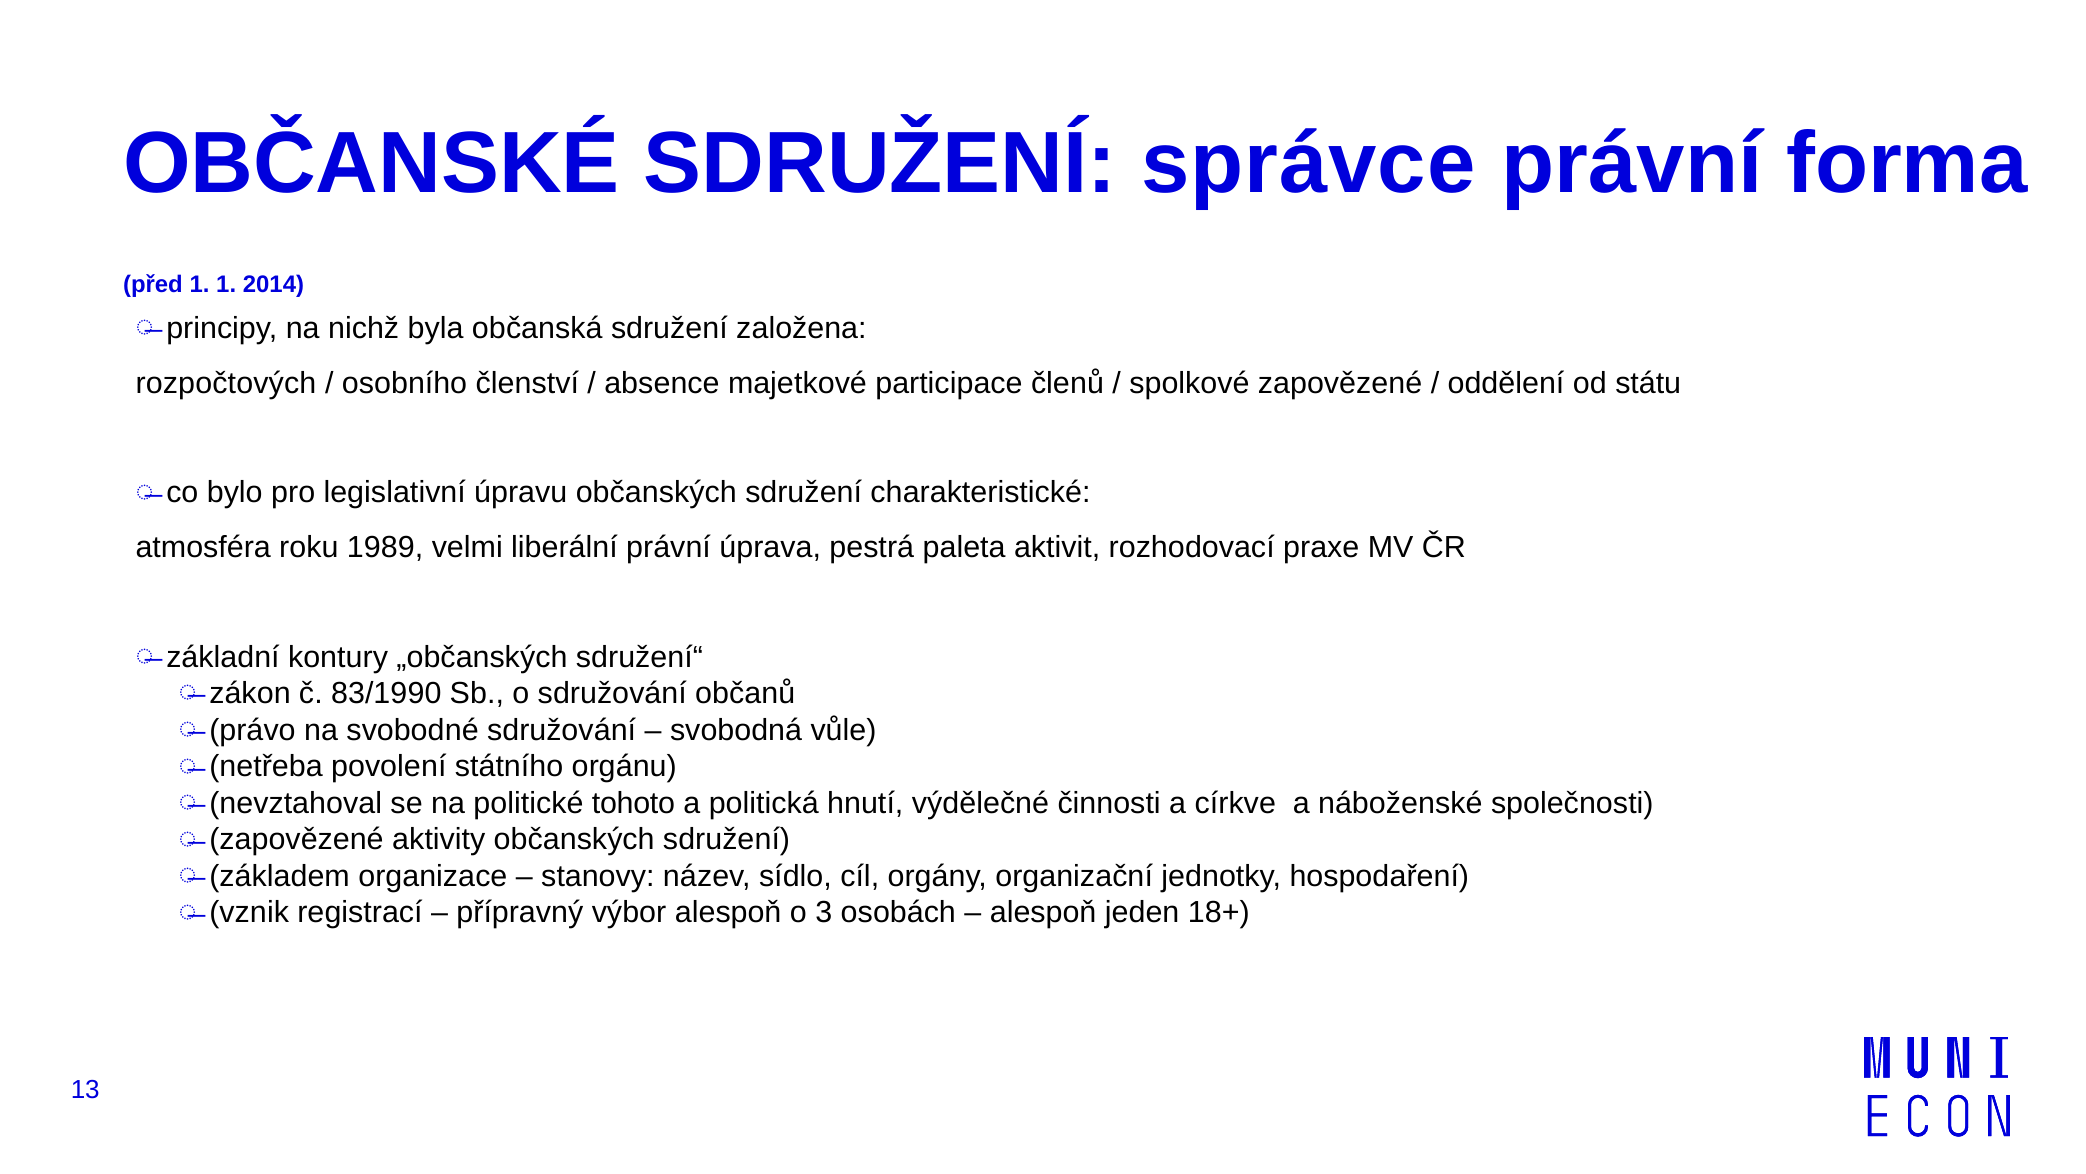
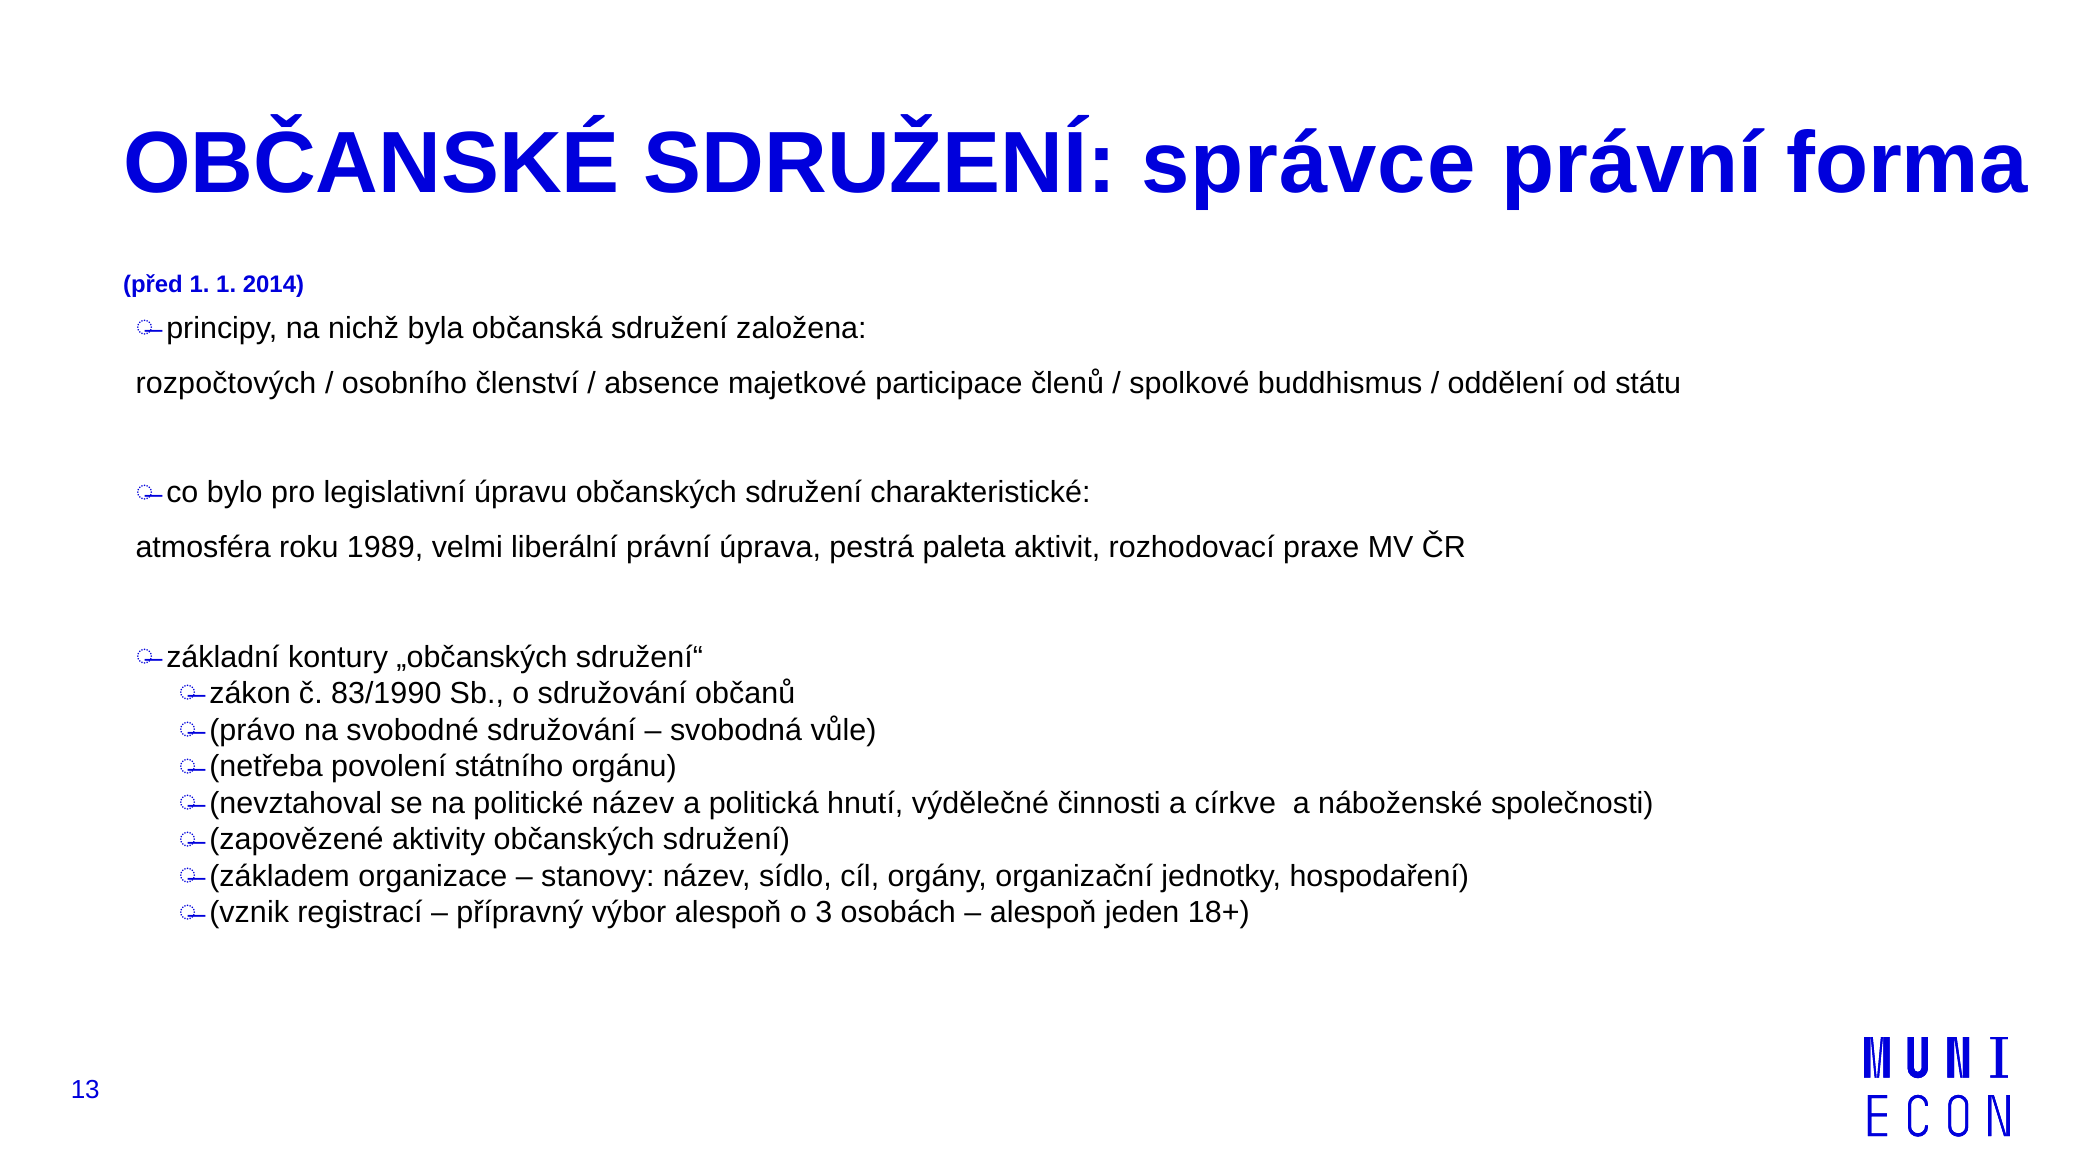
spolkové zapovězené: zapovězené -> buddhismus
politické tohoto: tohoto -> název
